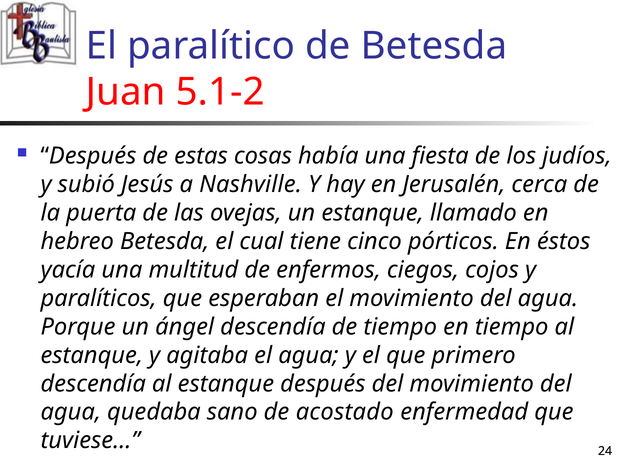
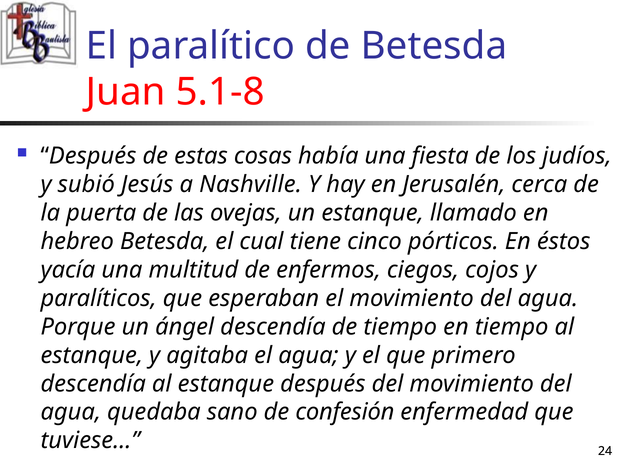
5.1-2: 5.1-2 -> 5.1-8
acostado: acostado -> confesión
